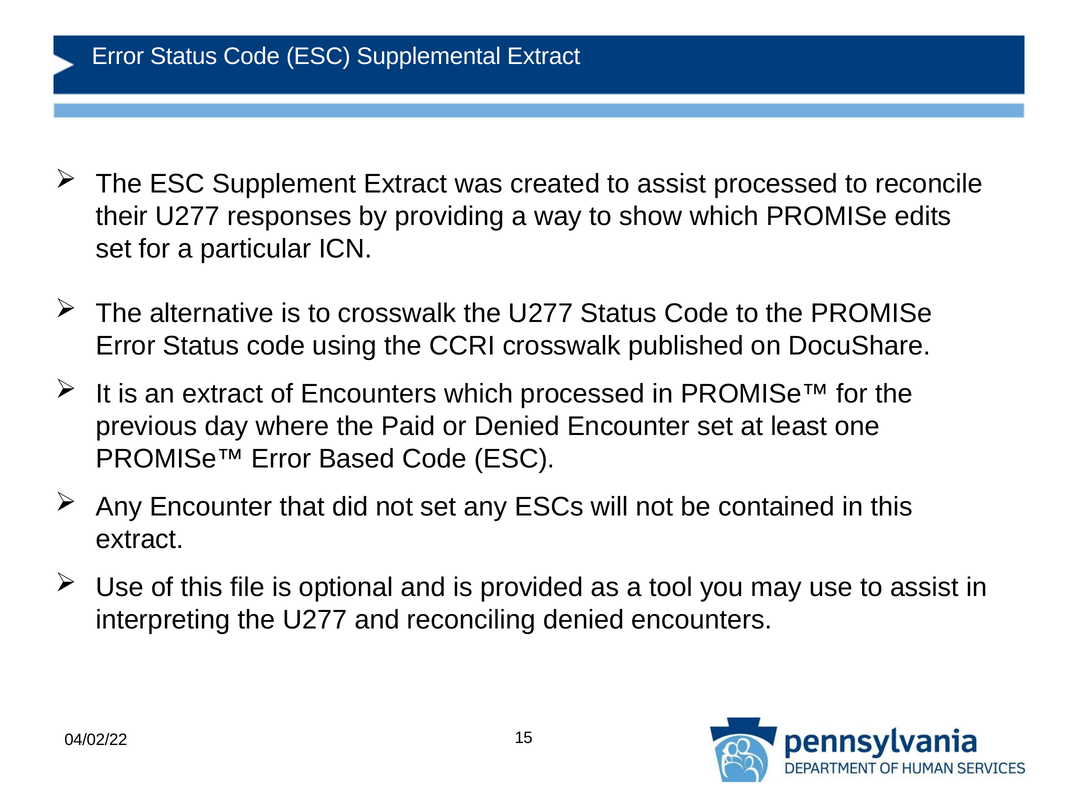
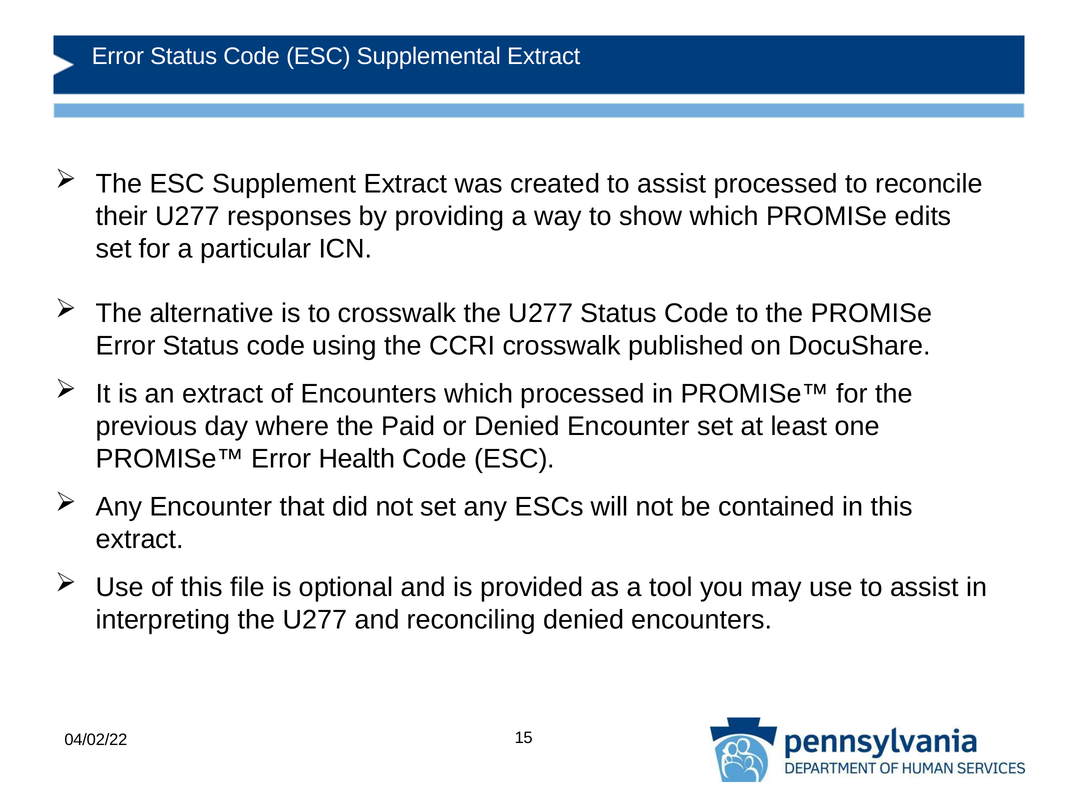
Based: Based -> Health
